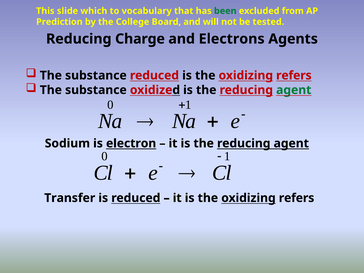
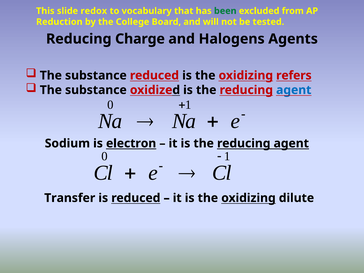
which: which -> redox
Prediction: Prediction -> Reduction
Electrons: Electrons -> Halogens
agent at (294, 90) colour: green -> blue
refers at (297, 198): refers -> dilute
